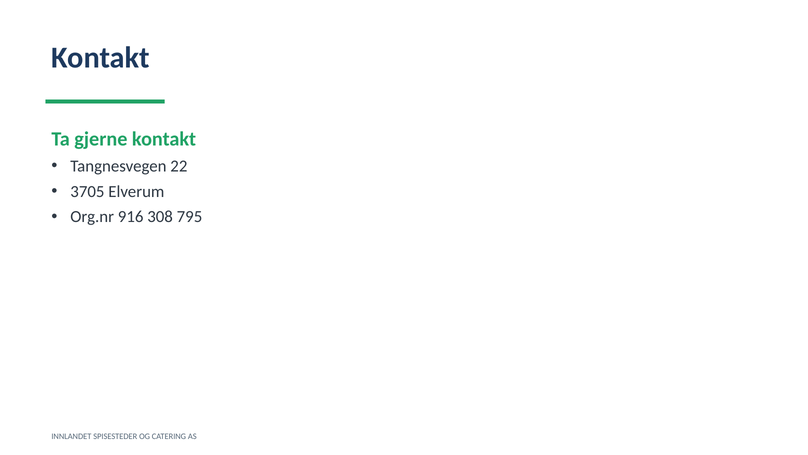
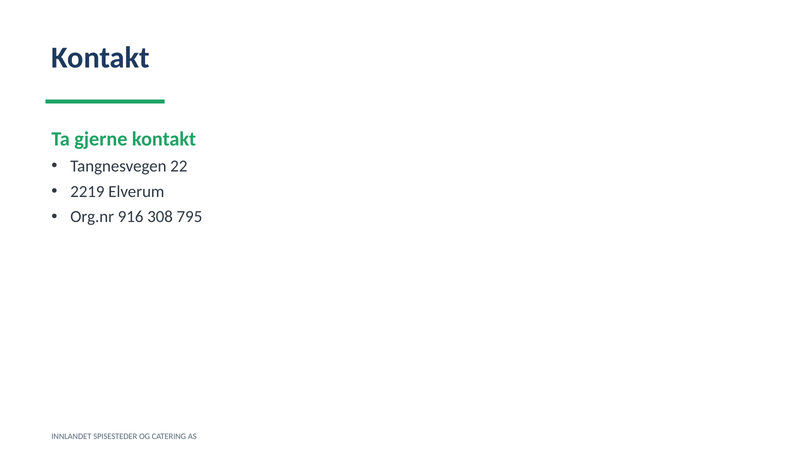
3705: 3705 -> 2219
